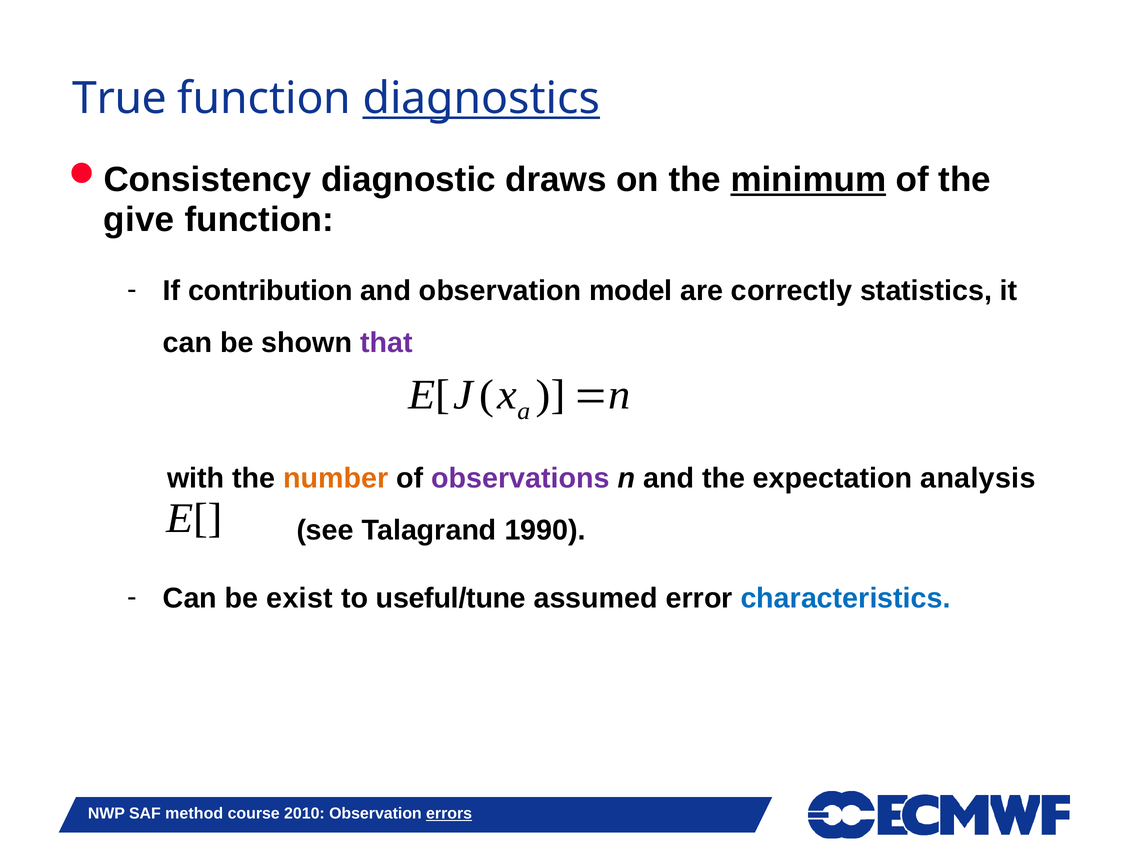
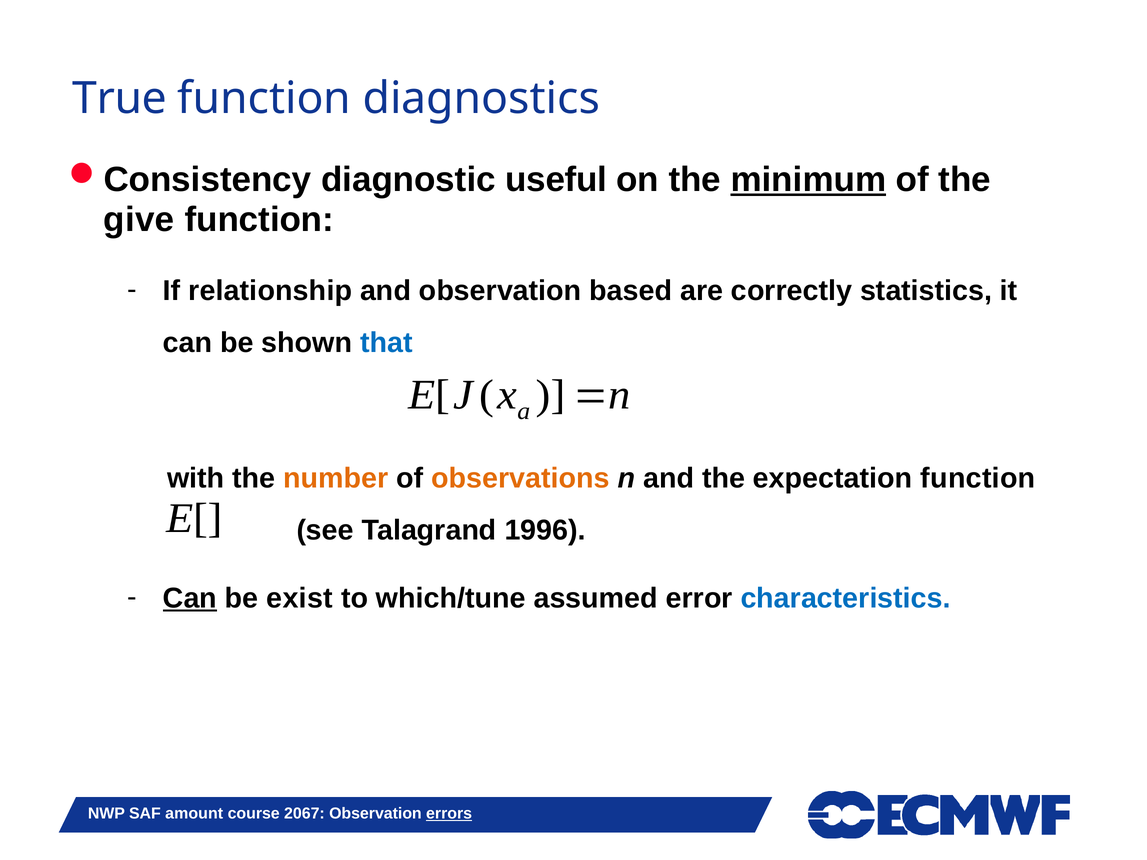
diagnostics underline: present -> none
draws: draws -> useful
contribution: contribution -> relationship
model: model -> based
that colour: purple -> blue
observations colour: purple -> orange
expectation analysis: analysis -> function
1990: 1990 -> 1996
Can at (190, 598) underline: none -> present
useful/tune: useful/tune -> which/tune
method: method -> amount
2010: 2010 -> 2067
